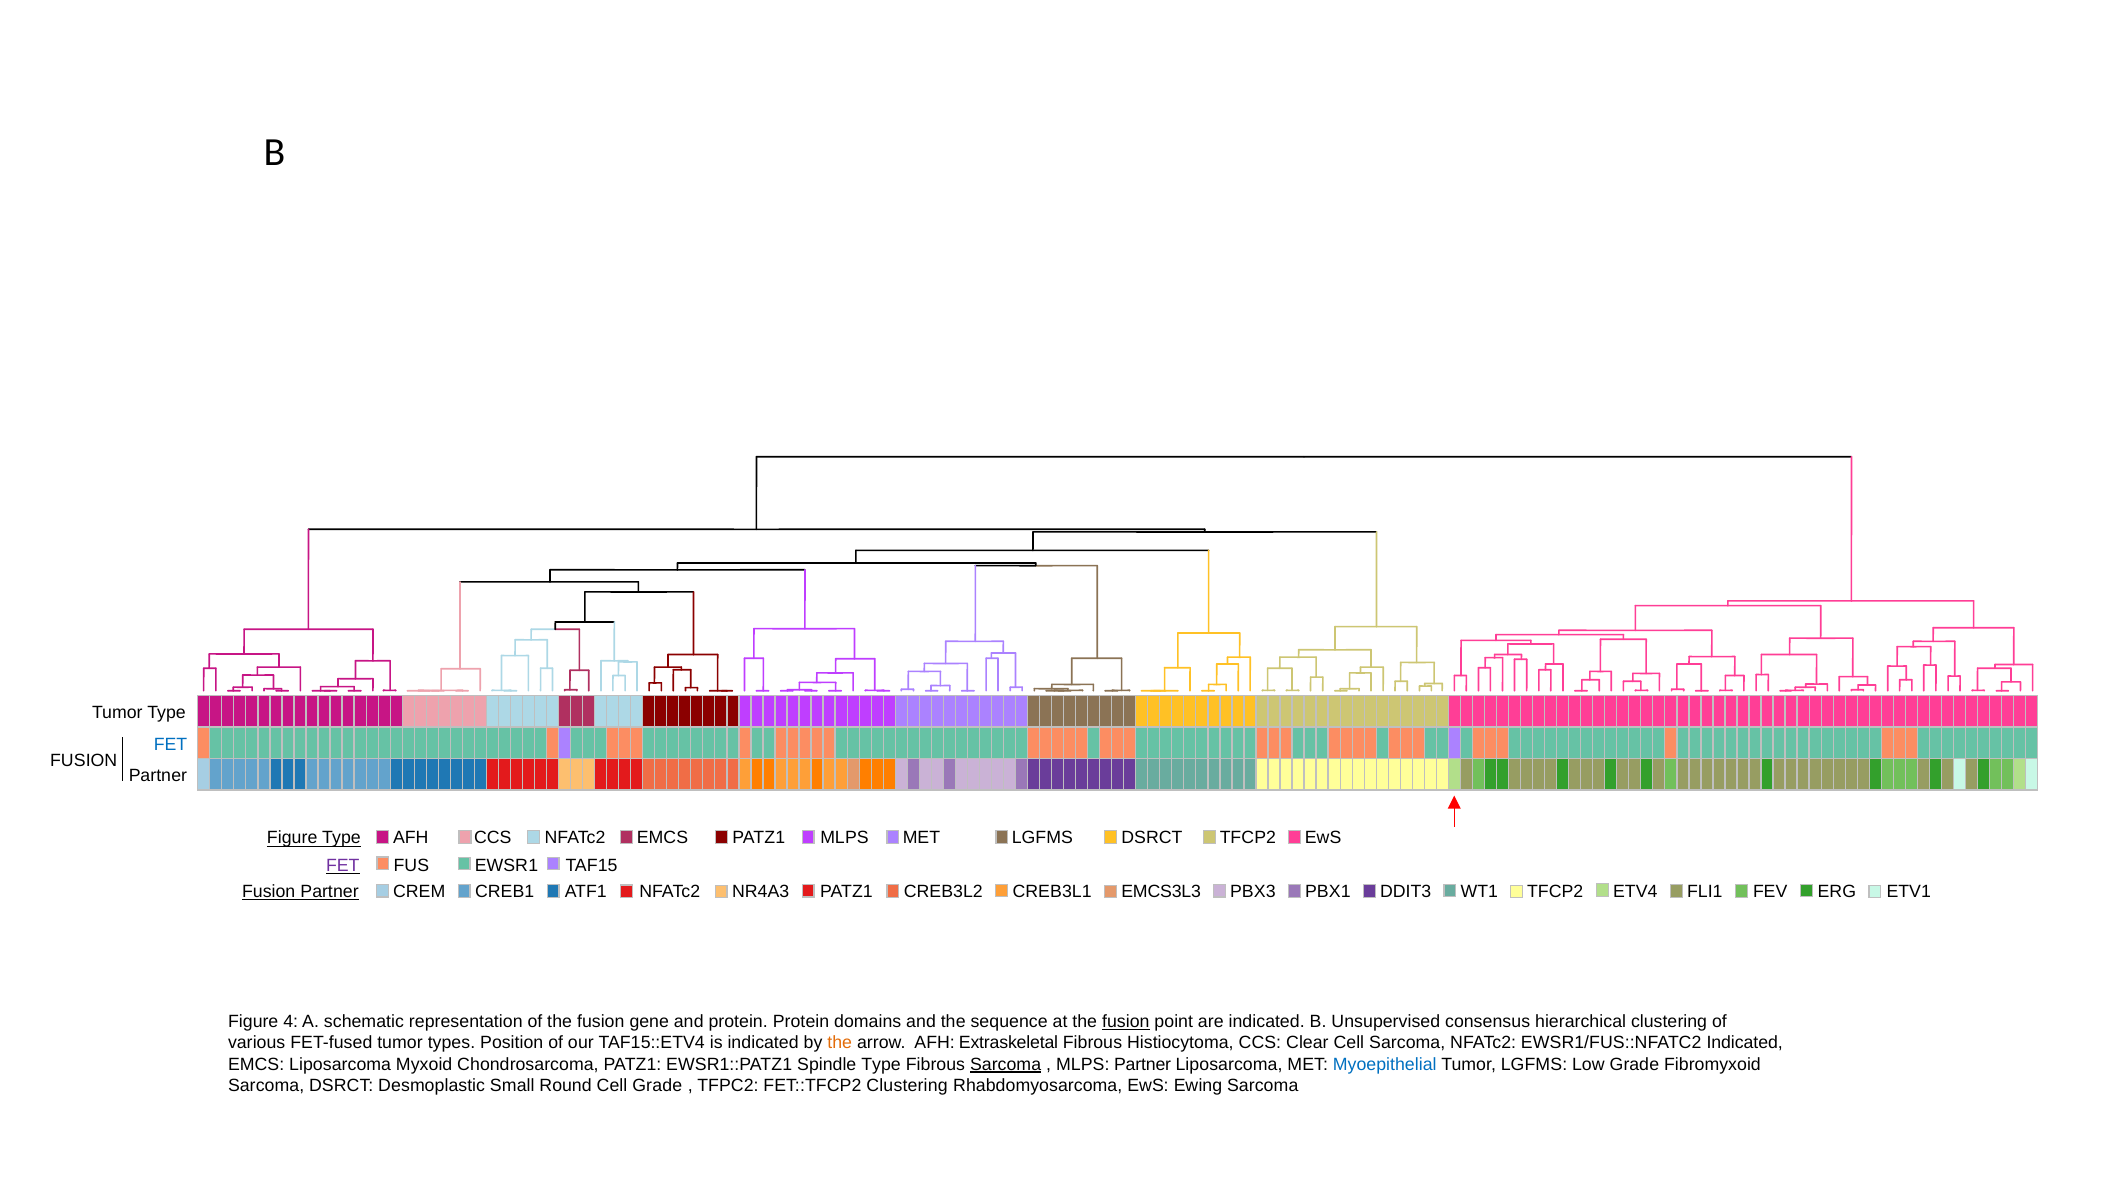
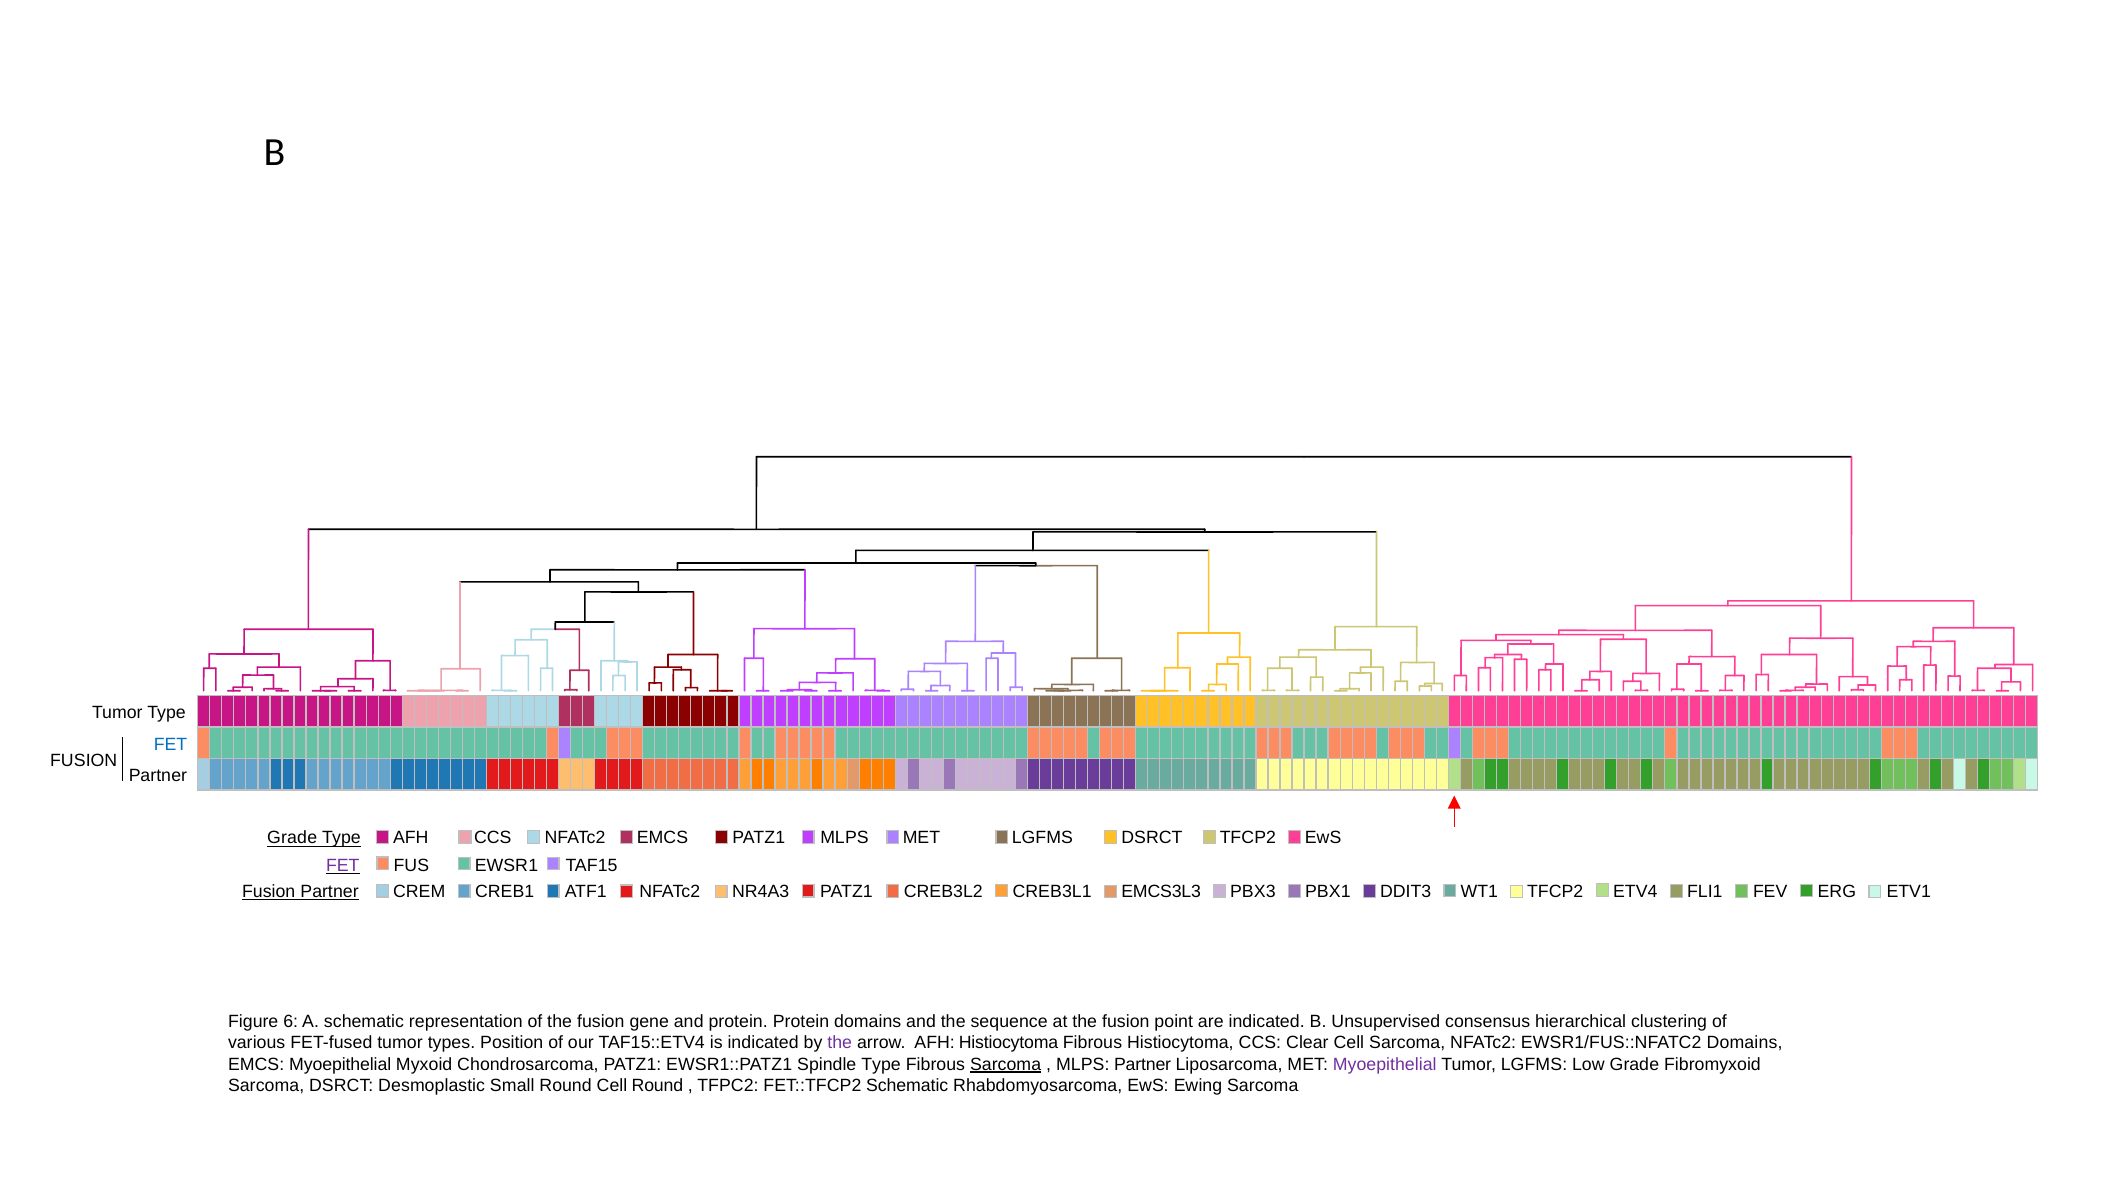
Figure at (292, 838): Figure -> Grade
4: 4 -> 6
fusion at (1126, 1022) underline: present -> none
the at (840, 1043) colour: orange -> purple
AFH Extraskeletal: Extraskeletal -> Histiocytoma
EWSR1/FUS::NFATC2 Indicated: Indicated -> Domains
EMCS Liposarcoma: Liposarcoma -> Myoepithelial
Myoepithelial at (1385, 1064) colour: blue -> purple
Cell Grade: Grade -> Round
FET::TFCP2 Clustering: Clustering -> Schematic
